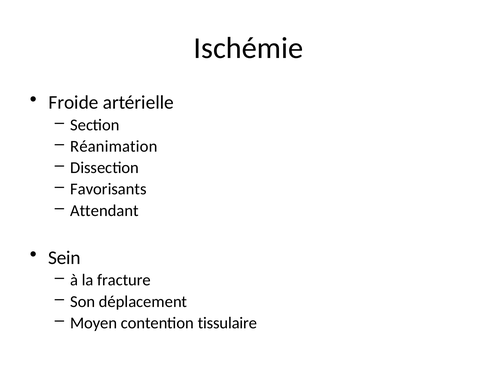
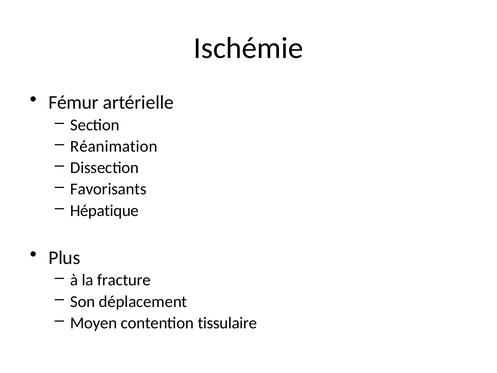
Froide: Froide -> Fémur
Attendant: Attendant -> Hépatique
Sein: Sein -> Plus
